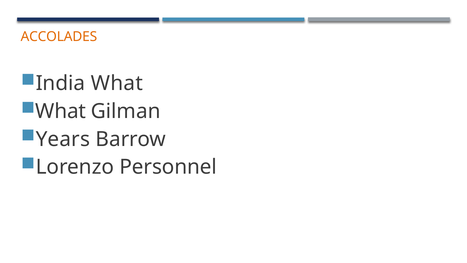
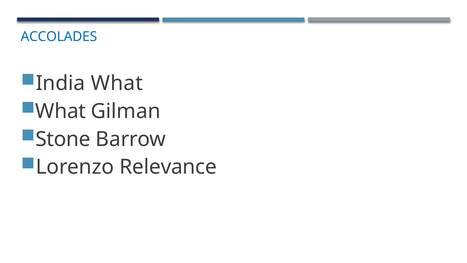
ACCOLADES colour: orange -> blue
Years: Years -> Stone
Personnel: Personnel -> Relevance
